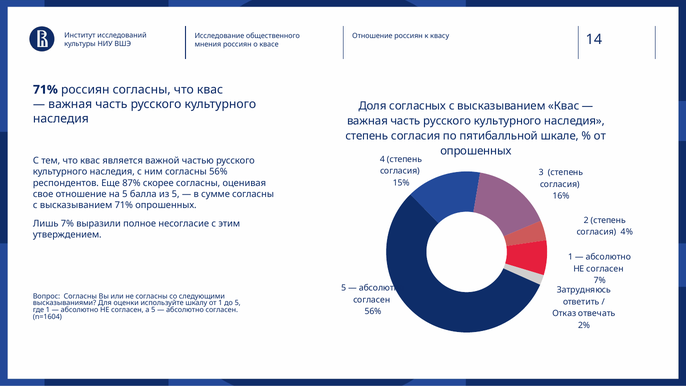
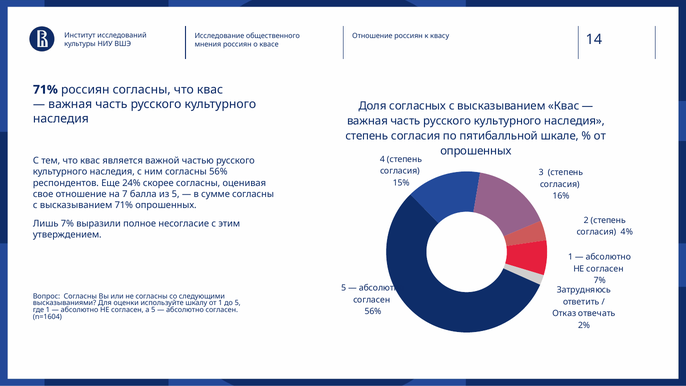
87%: 87% -> 24%
на 5: 5 -> 7
